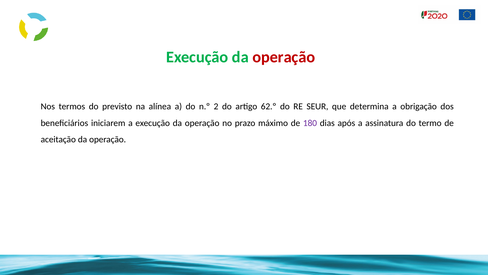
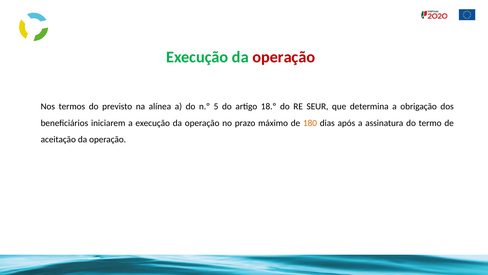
2: 2 -> 5
62.º: 62.º -> 18.º
180 colour: purple -> orange
